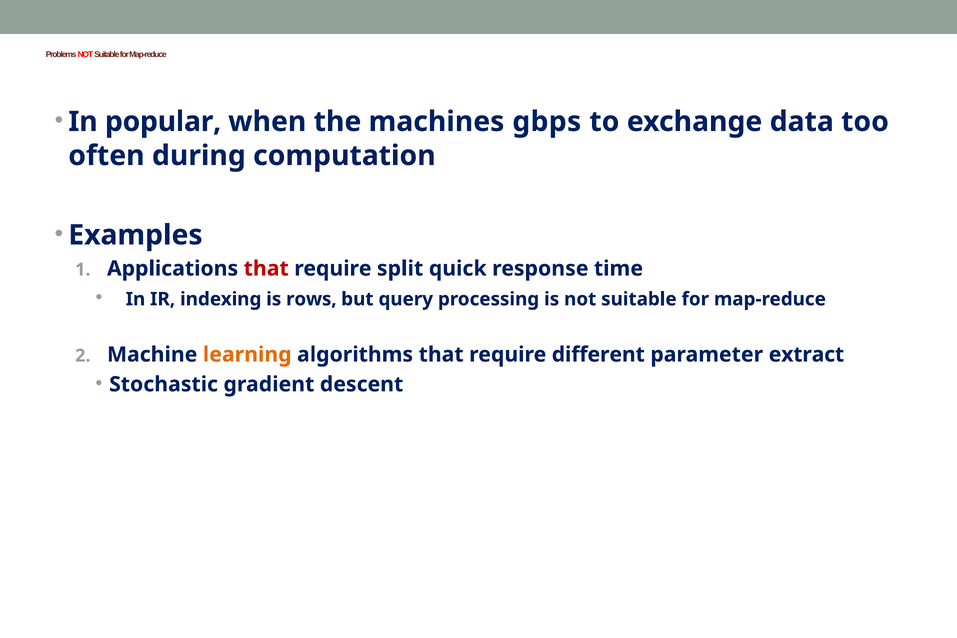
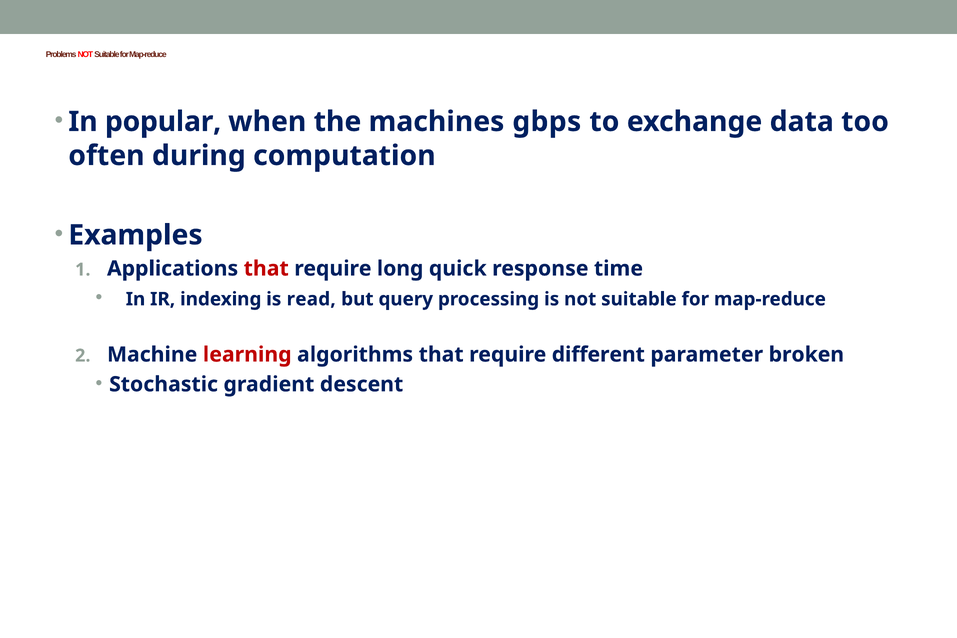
split: split -> long
rows: rows -> read
learning colour: orange -> red
extract: extract -> broken
